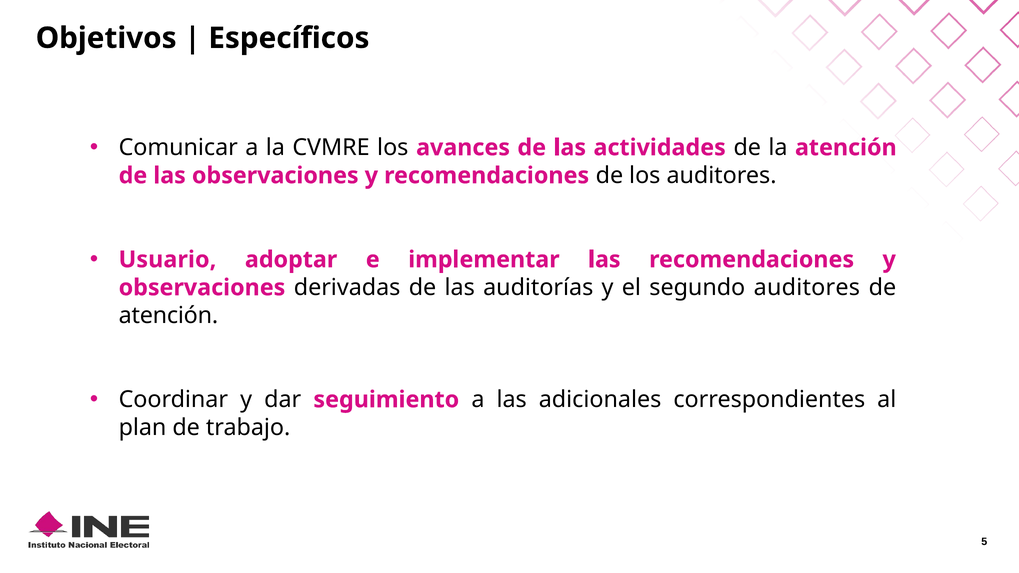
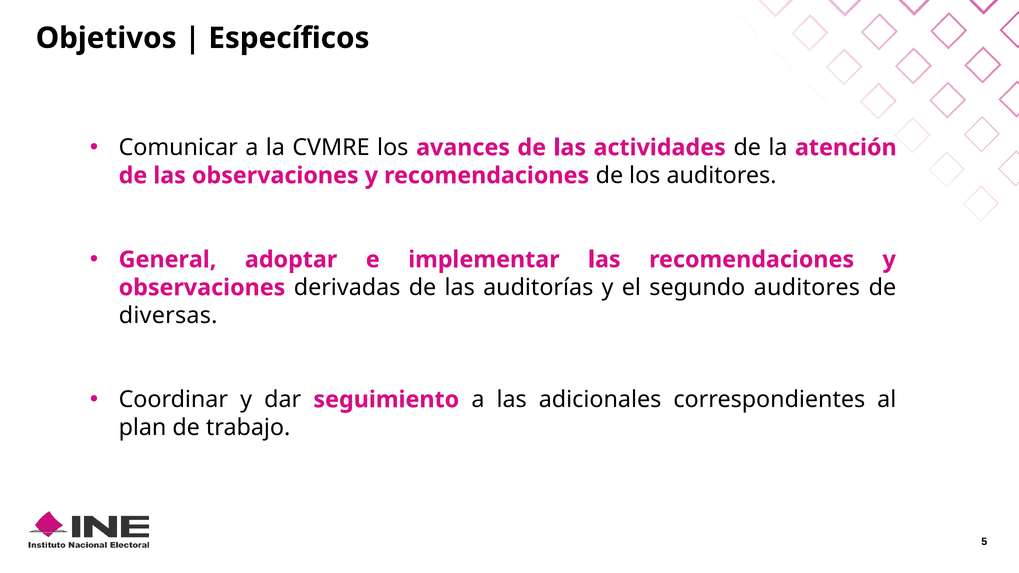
Usuario: Usuario -> General
atención at (168, 316): atención -> diversas
